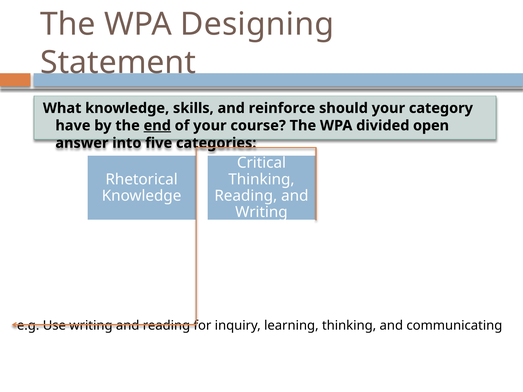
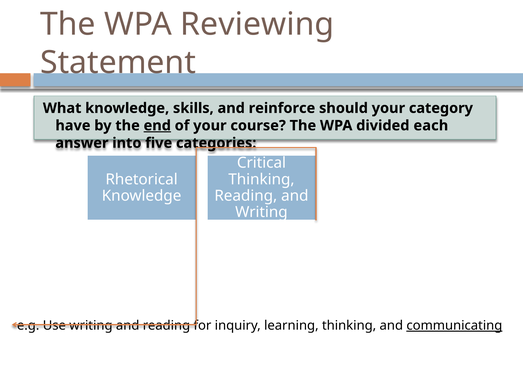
Designing: Designing -> Reviewing
open: open -> each
communicating underline: none -> present
